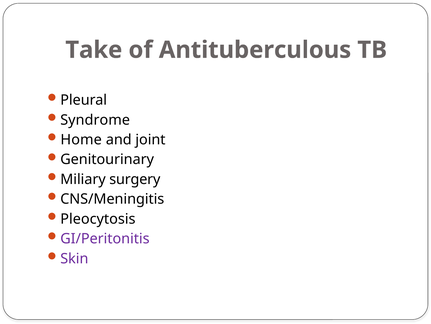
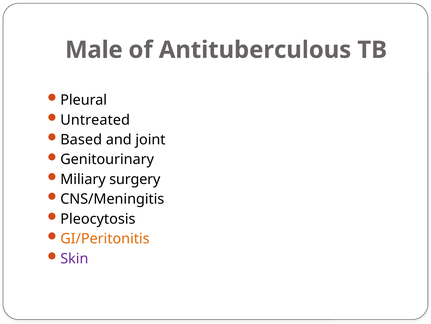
Take: Take -> Male
Syndrome: Syndrome -> Untreated
Home: Home -> Based
GI/Peritonitis colour: purple -> orange
